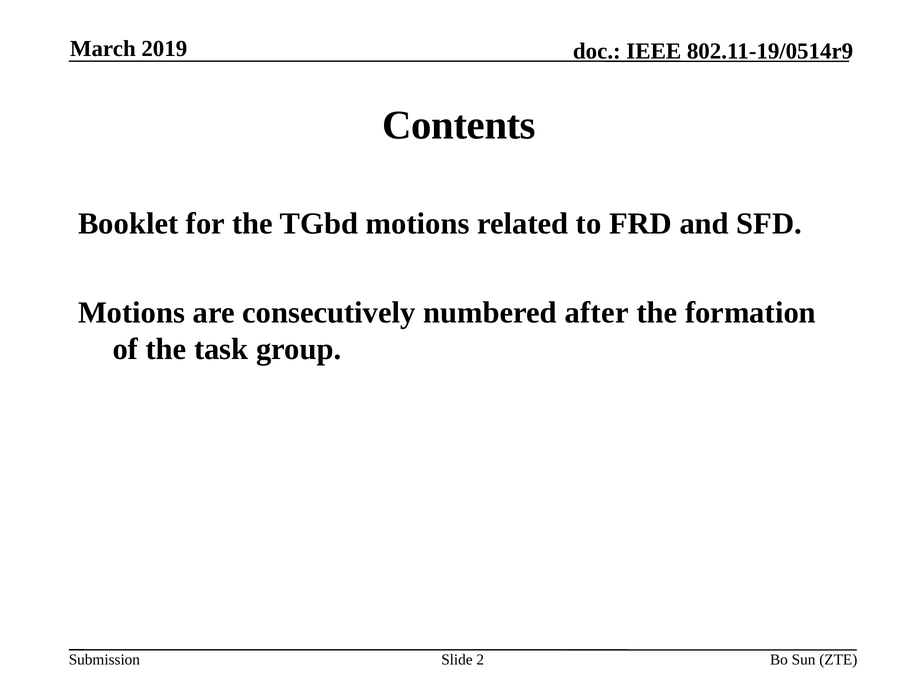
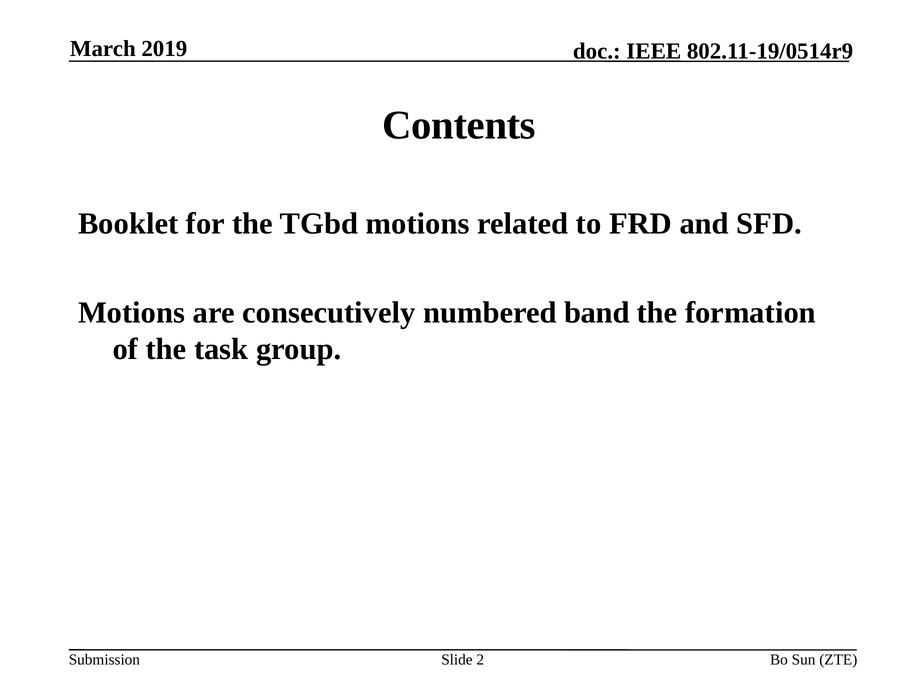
after: after -> band
